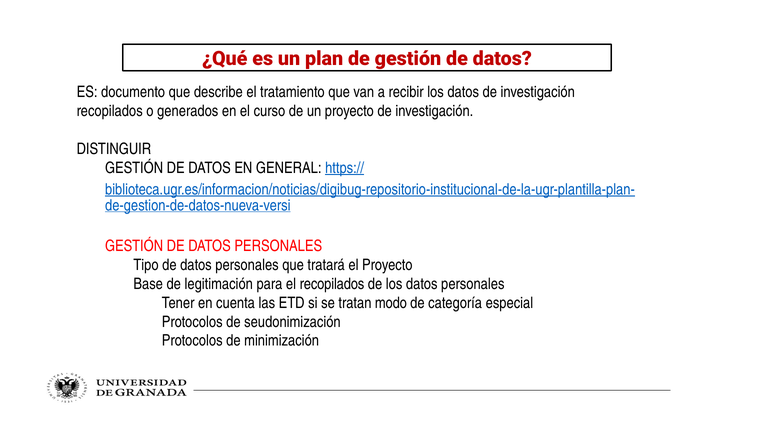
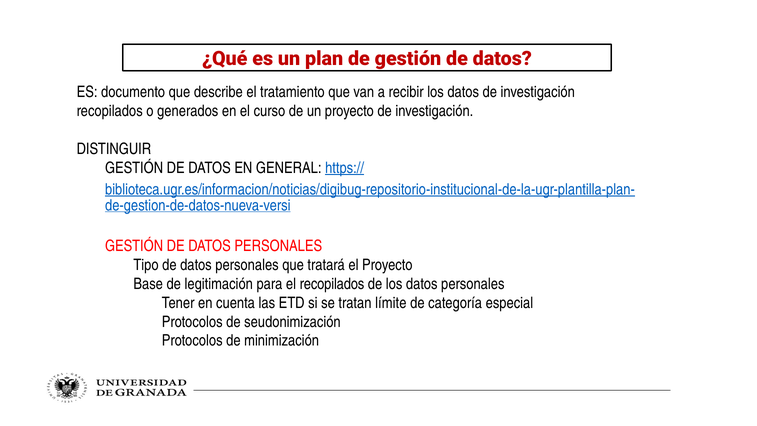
modo: modo -> límite
